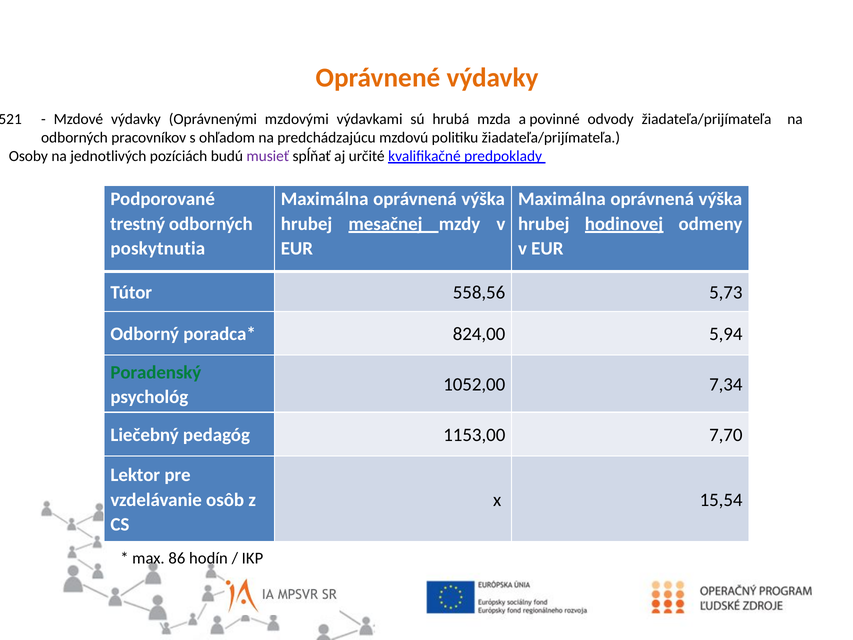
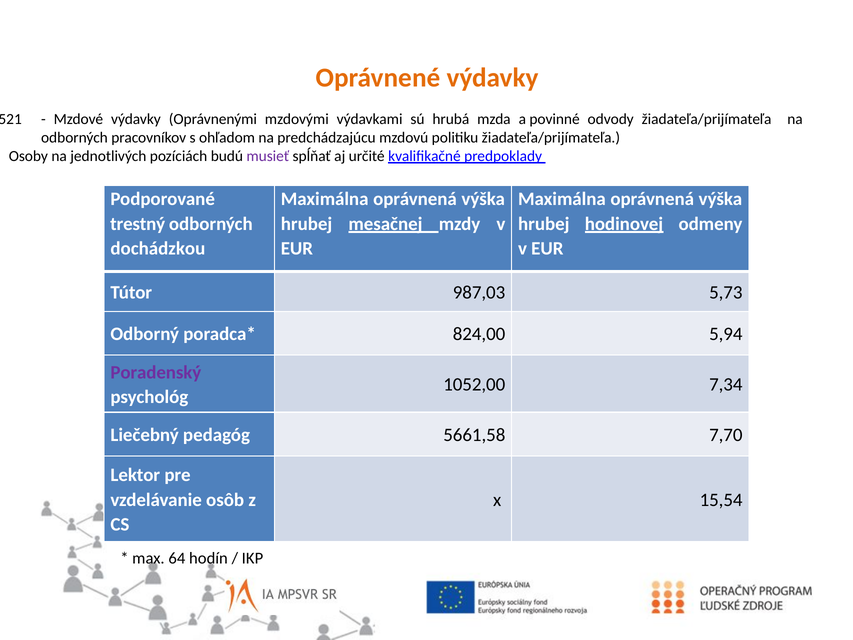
poskytnutia: poskytnutia -> dochádzkou
558,56: 558,56 -> 987,03
Poradenský colour: green -> purple
1153,00: 1153,00 -> 5661,58
86: 86 -> 64
